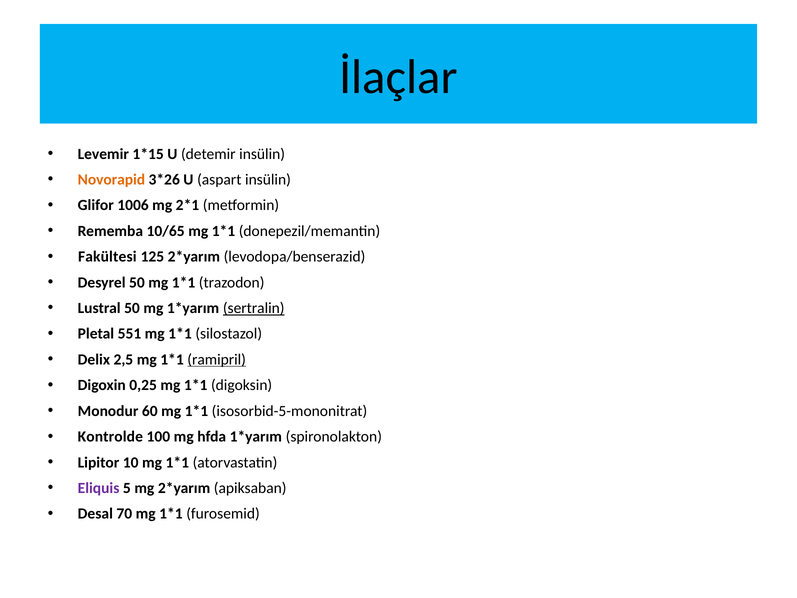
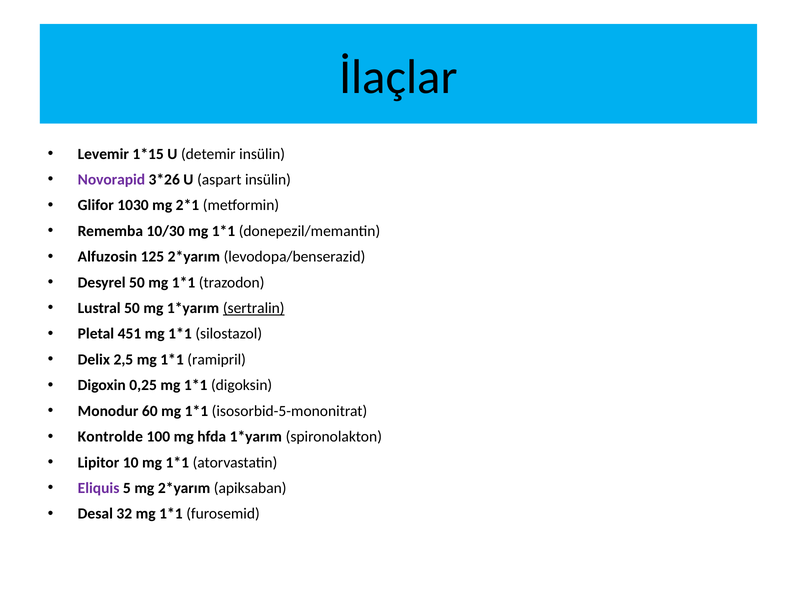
Novorapid colour: orange -> purple
1006: 1006 -> 1030
10/65: 10/65 -> 10/30
Fakültesi: Fakültesi -> Alfuzosin
551: 551 -> 451
ramipril underline: present -> none
70: 70 -> 32
